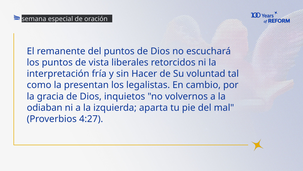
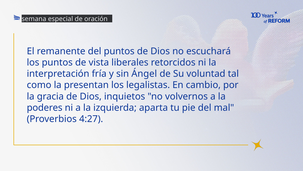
Hacer: Hacer -> Ángel
odiaban: odiaban -> poderes
